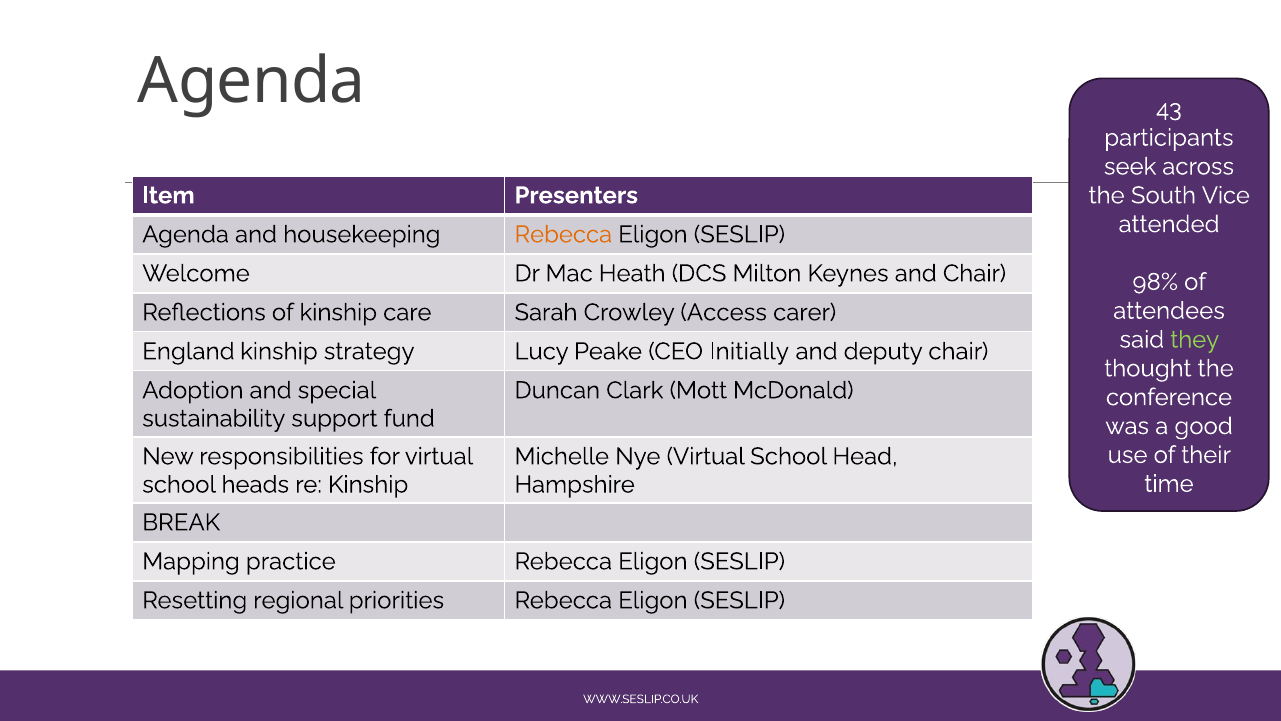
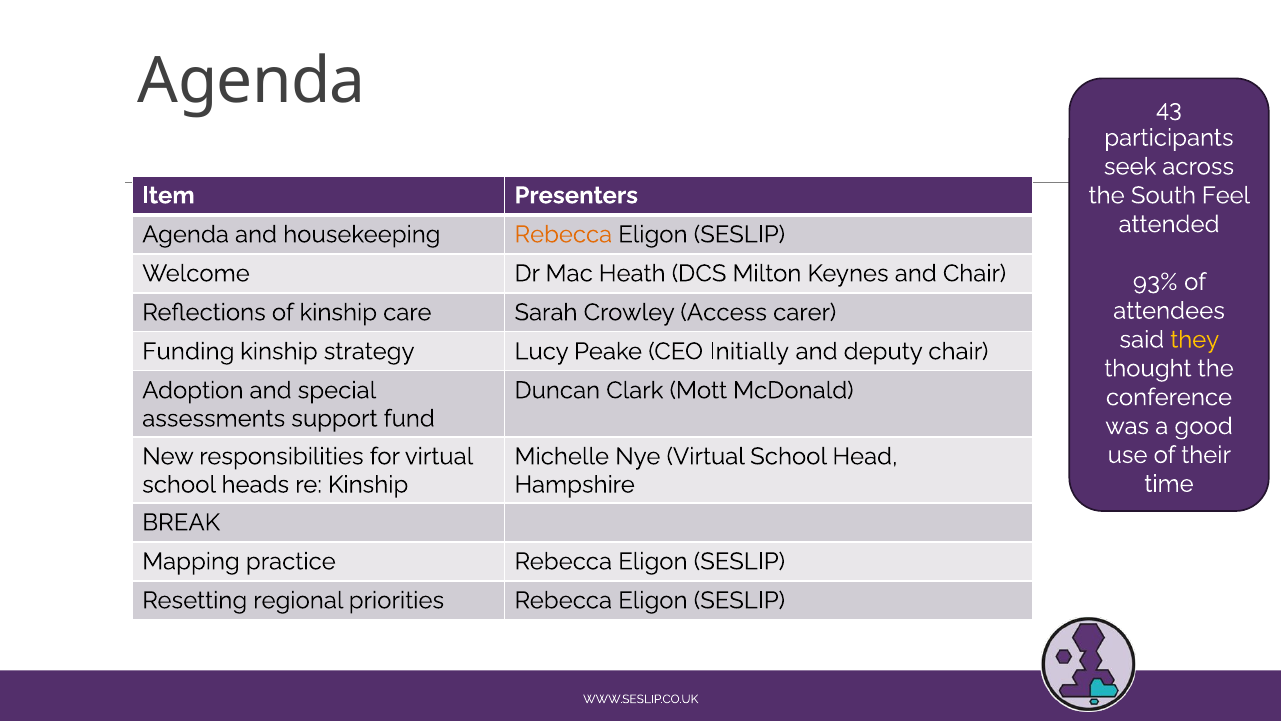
Vice: Vice -> Feel
98%: 98% -> 93%
they colour: light green -> yellow
England: England -> Funding
sustainability: sustainability -> assessments
